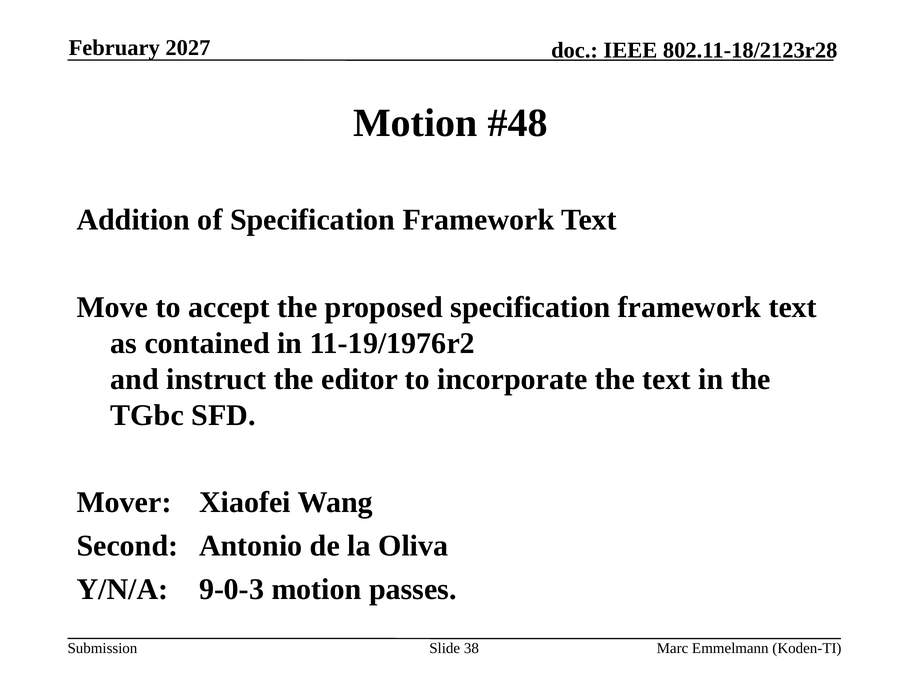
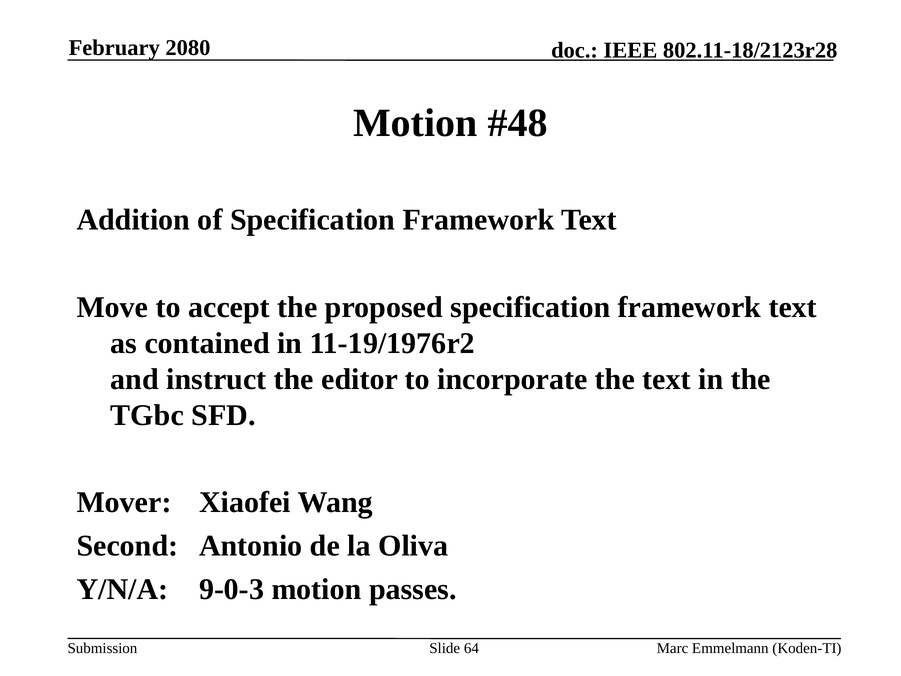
2027: 2027 -> 2080
38: 38 -> 64
